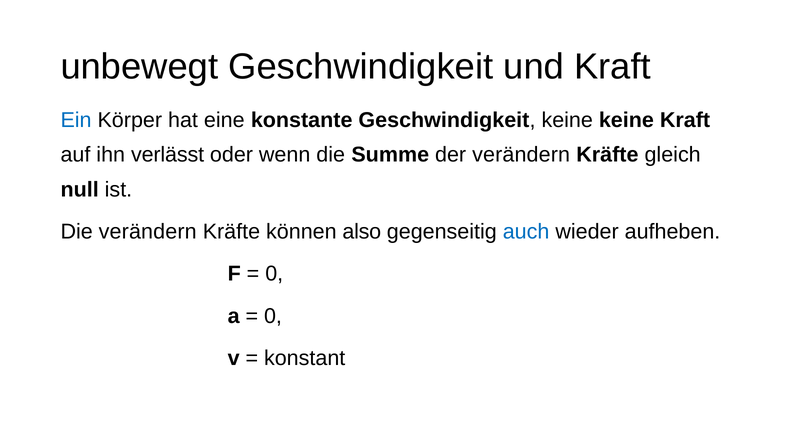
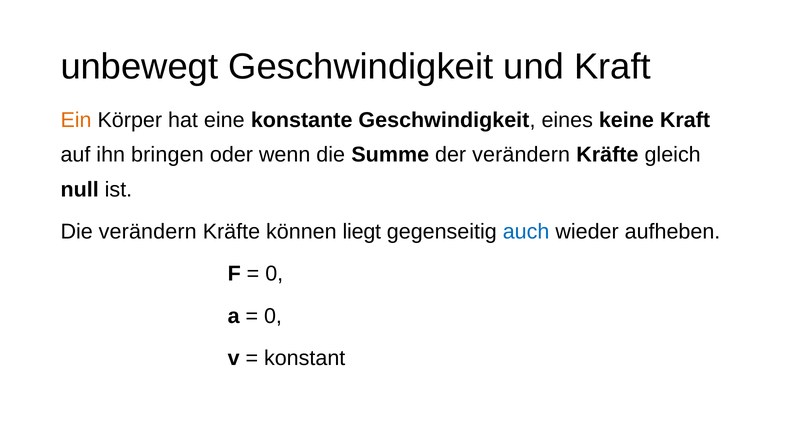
Ein colour: blue -> orange
Geschwindigkeit keine: keine -> eines
verlässt: verlässt -> bringen
also: also -> liegt
